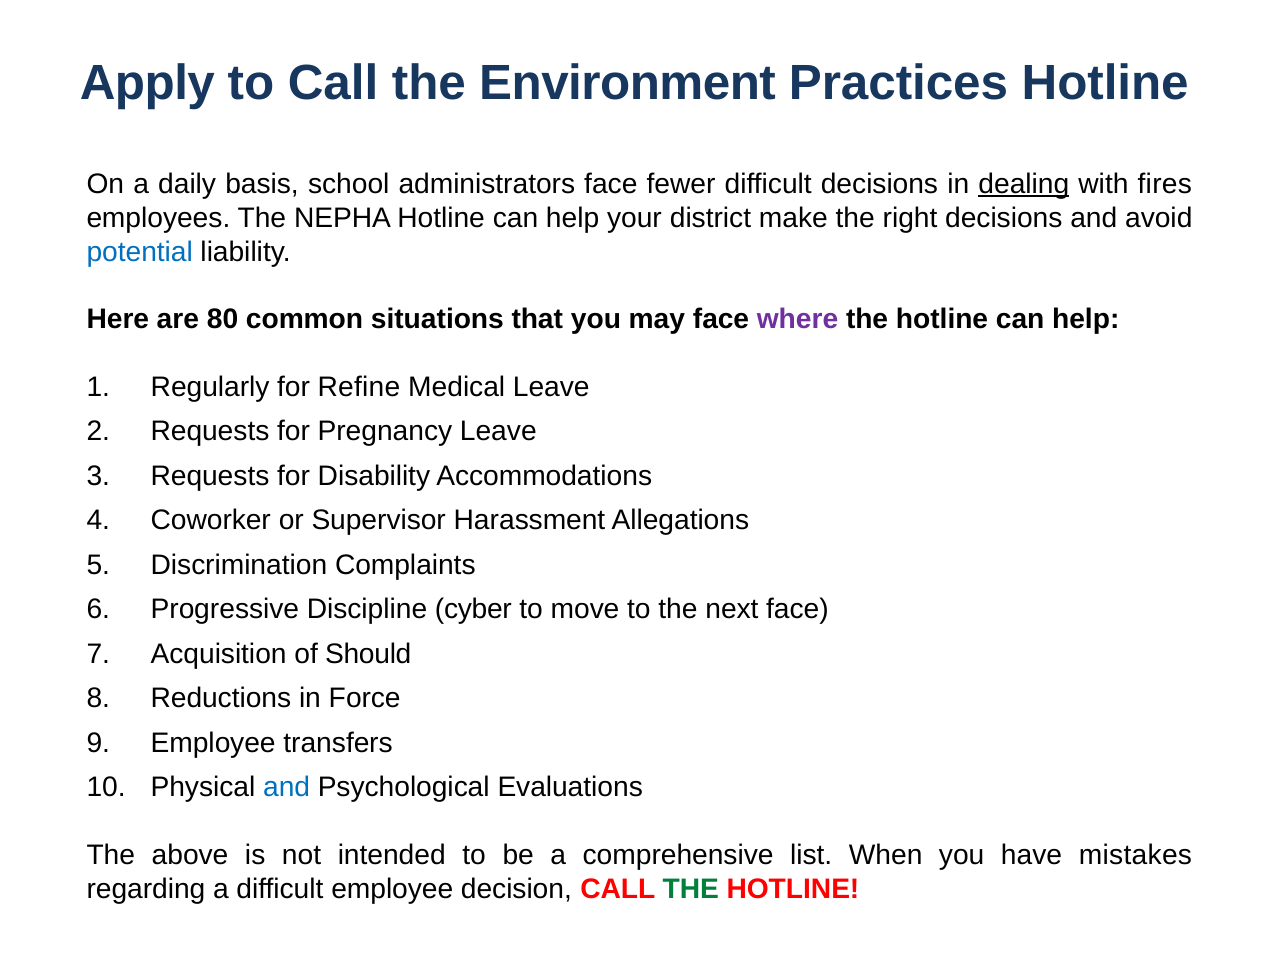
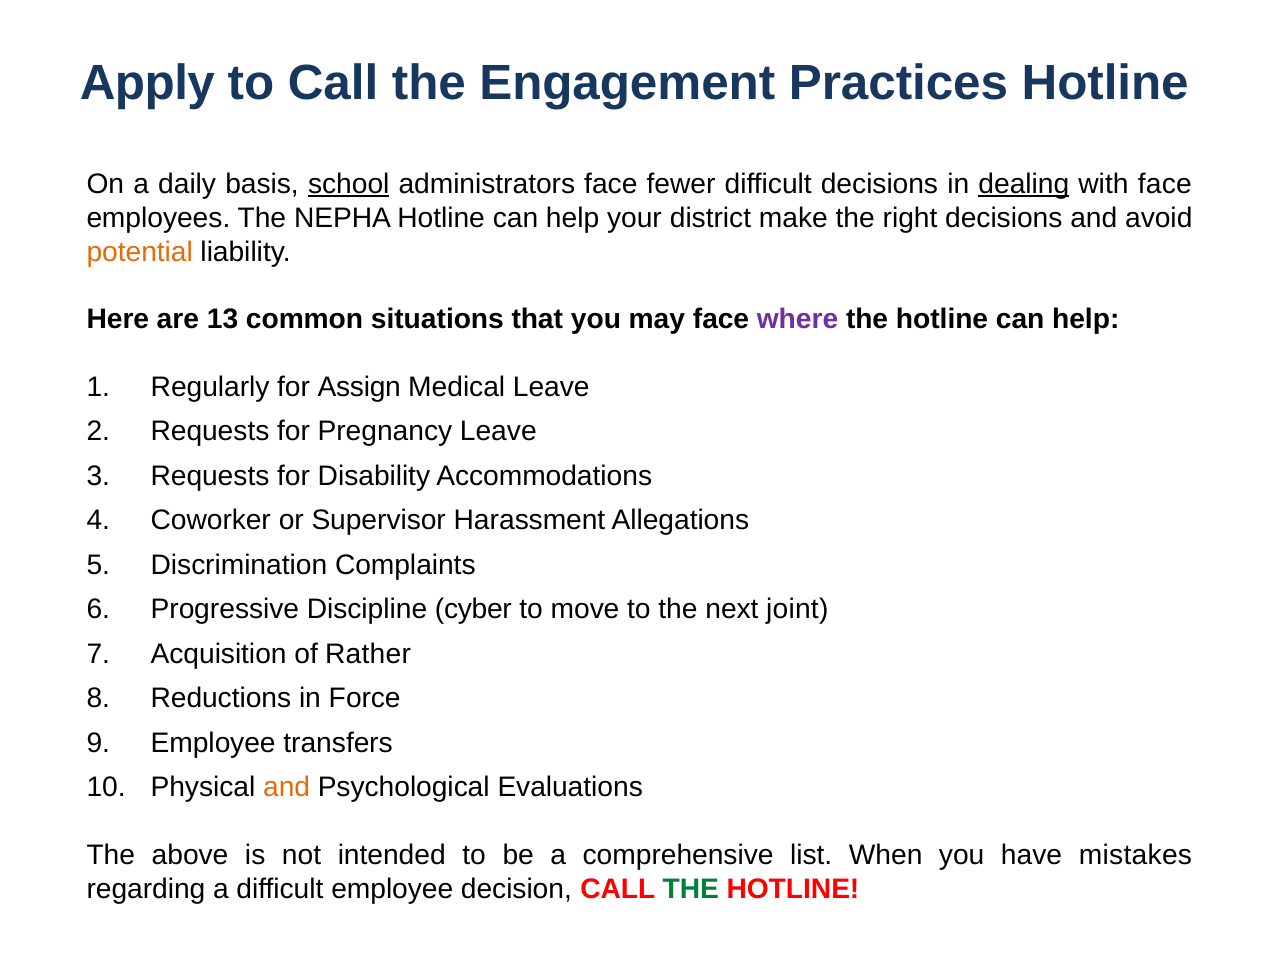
Environment: Environment -> Engagement
school underline: none -> present
with fires: fires -> face
potential colour: blue -> orange
80: 80 -> 13
Refine: Refine -> Assign
next face: face -> joint
Should: Should -> Rather
and at (287, 787) colour: blue -> orange
